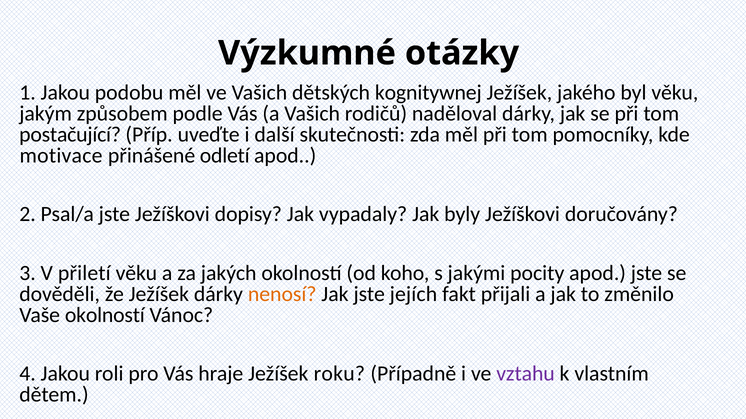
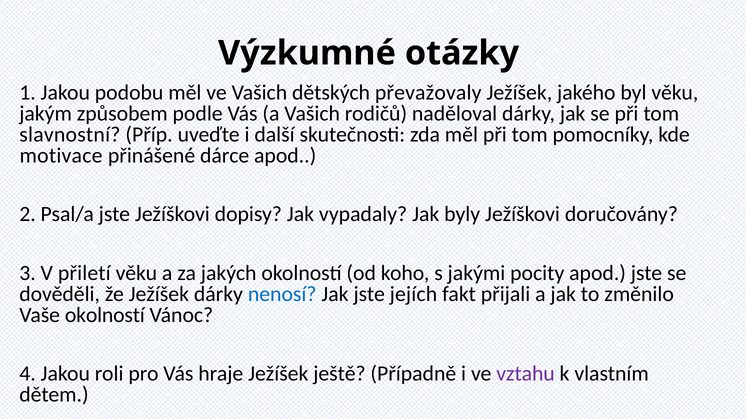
kognitywnej: kognitywnej -> převažovaly
postačující: postačující -> slavnostní
odletí: odletí -> dárce
nenosí colour: orange -> blue
roku: roku -> ještě
